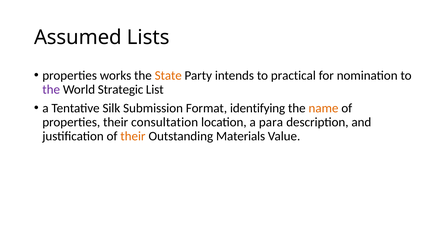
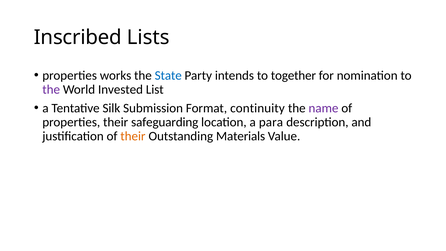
Assumed: Assumed -> Inscribed
State colour: orange -> blue
practical: practical -> together
Strategic: Strategic -> Invested
identifying: identifying -> continuity
name colour: orange -> purple
consultation: consultation -> safeguarding
